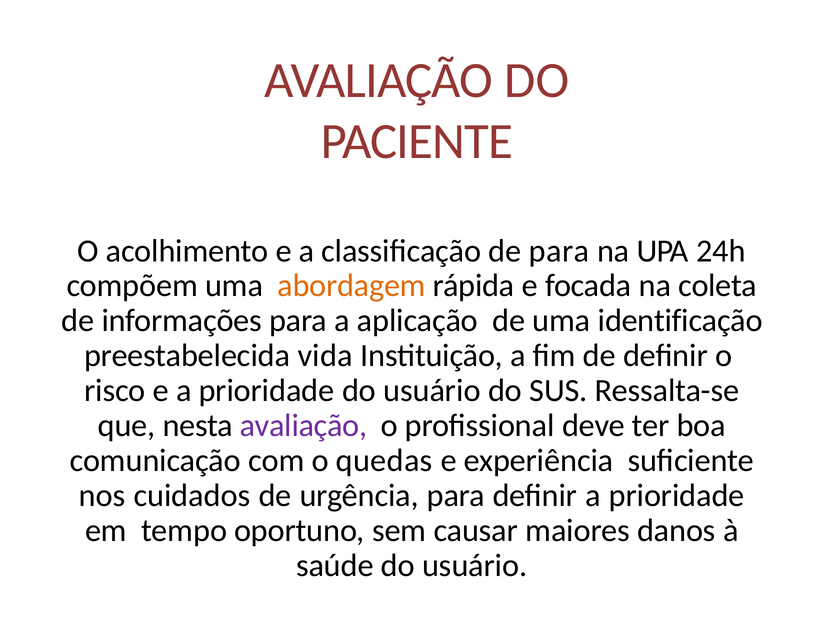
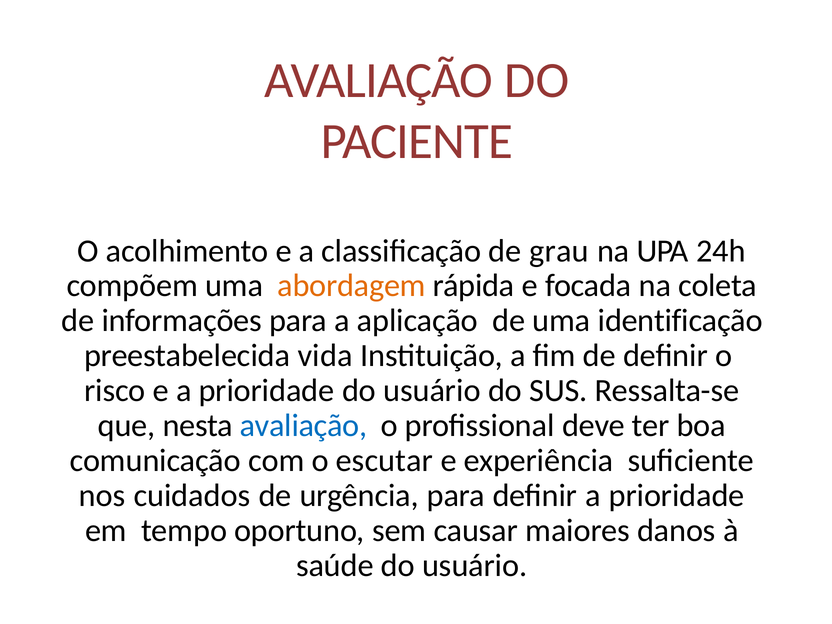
de para: para -> grau
avaliação at (303, 426) colour: purple -> blue
quedas: quedas -> escutar
